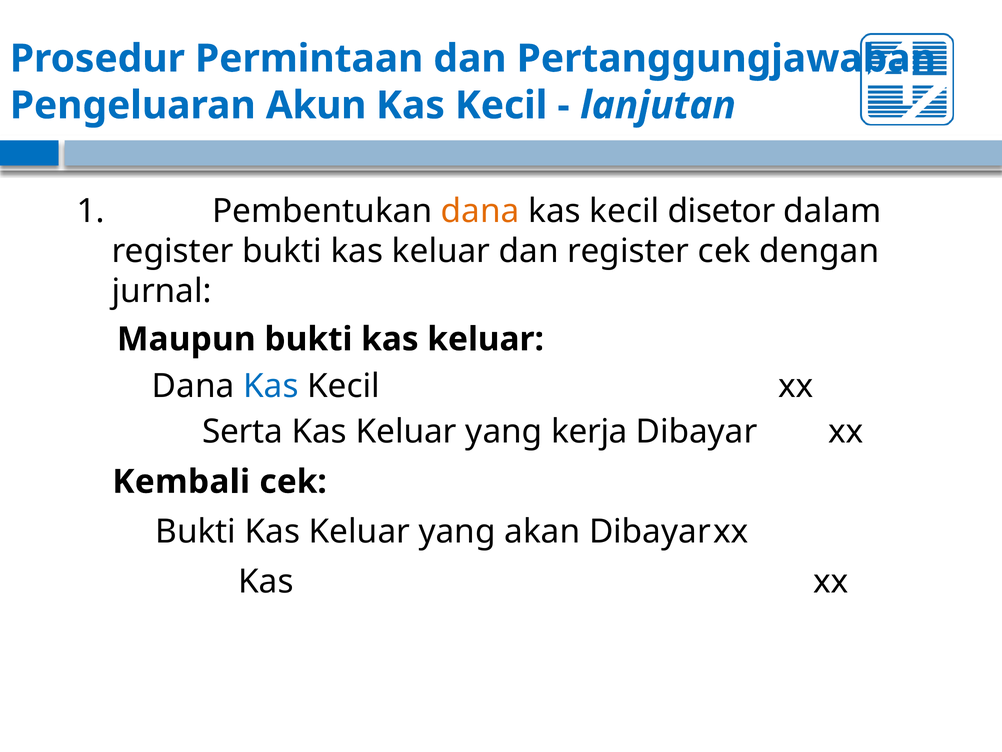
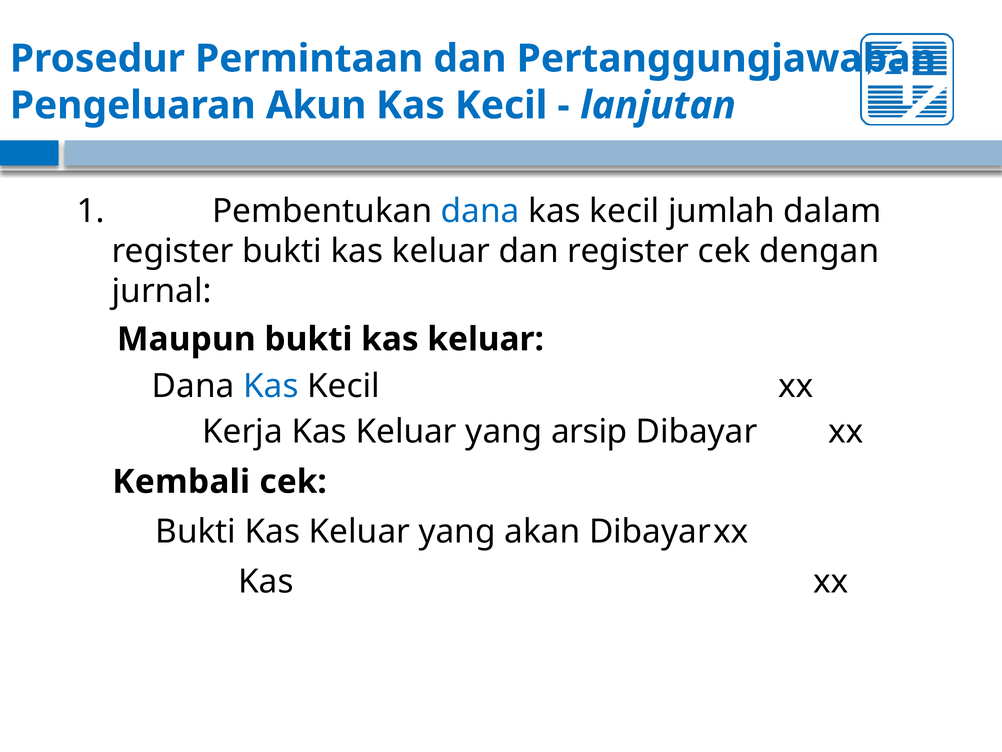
dana at (480, 211) colour: orange -> blue
disetor: disetor -> jumlah
Serta: Serta -> Kerja
kerja: kerja -> arsip
